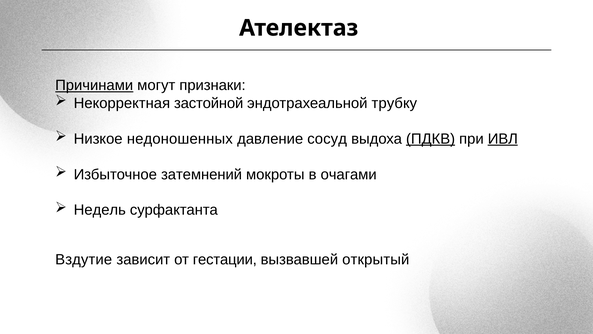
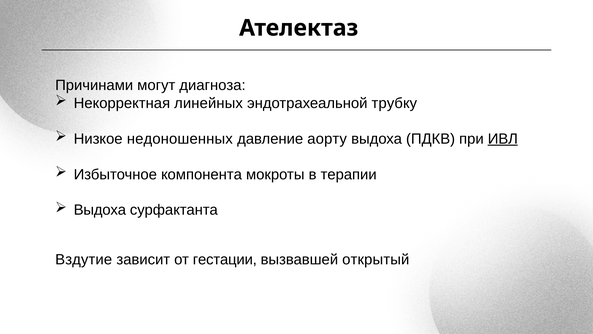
Причинами underline: present -> none
признаки: признаки -> диагноза
застойной: застойной -> линейных
сосуд: сосуд -> аорту
ПДКВ underline: present -> none
затемнений: затемнений -> компонента
очагами: очагами -> терапии
Недель at (100, 210): Недель -> Выдоха
